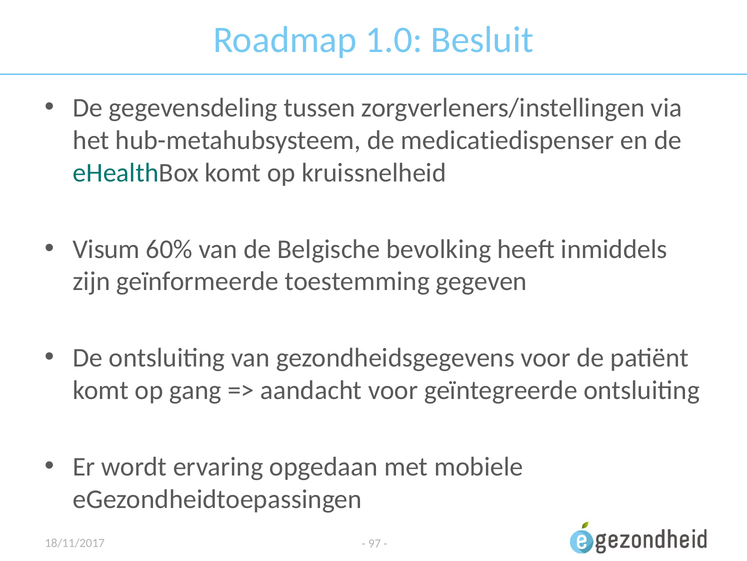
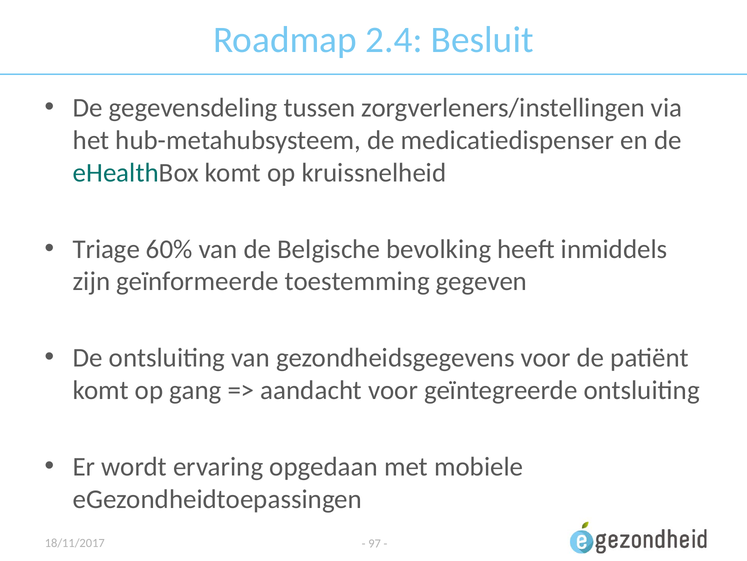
1.0: 1.0 -> 2.4
Visum: Visum -> Triage
